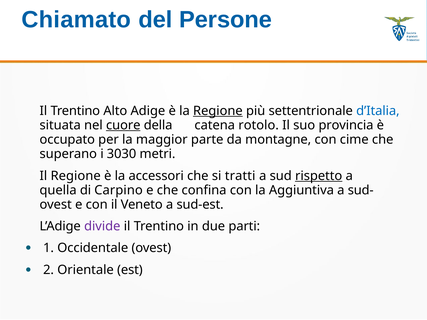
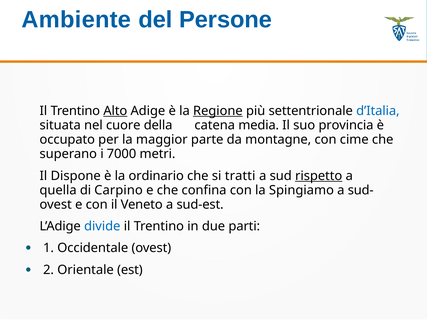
Chiamato: Chiamato -> Ambiente
Alto underline: none -> present
cuore underline: present -> none
rotolo: rotolo -> media
3030: 3030 -> 7000
Il Regione: Regione -> Dispone
accessori: accessori -> ordinario
Aggiuntiva: Aggiuntiva -> Spingiamo
divide colour: purple -> blue
